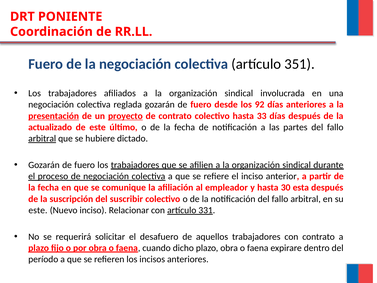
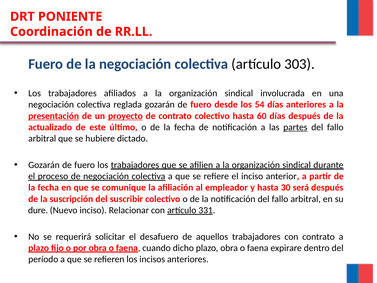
351: 351 -> 303
92: 92 -> 54
33: 33 -> 60
partes underline: none -> present
arbitral at (42, 138) underline: present -> none
esta: esta -> será
este at (38, 210): este -> dure
